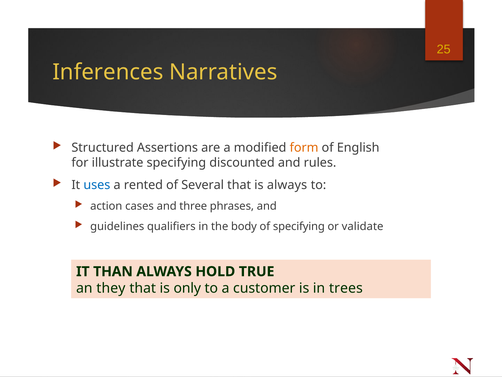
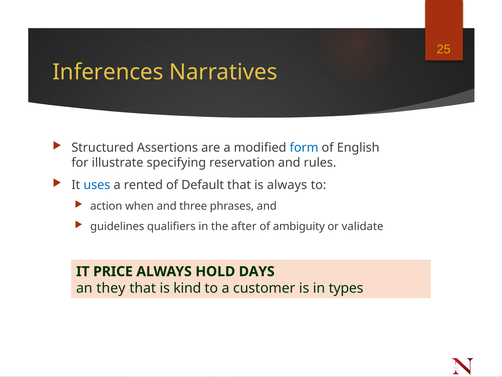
form colour: orange -> blue
discounted: discounted -> reservation
Several: Several -> Default
cases: cases -> when
body: body -> after
of specifying: specifying -> ambiguity
THAN: THAN -> PRICE
TRUE: TRUE -> DAYS
only: only -> kind
trees: trees -> types
